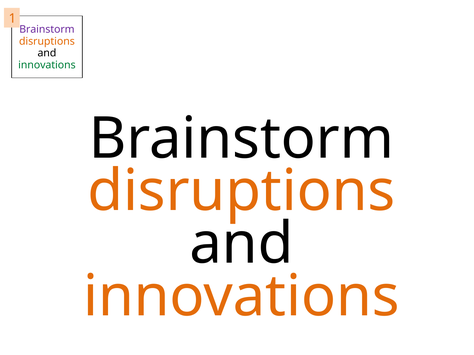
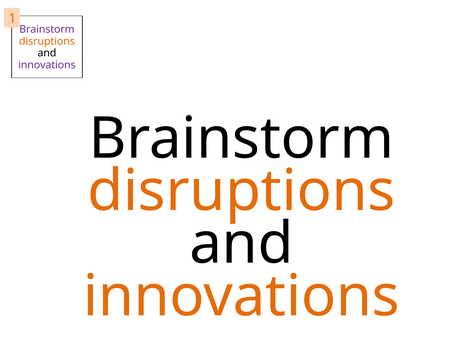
innovations at (47, 65) colour: green -> purple
